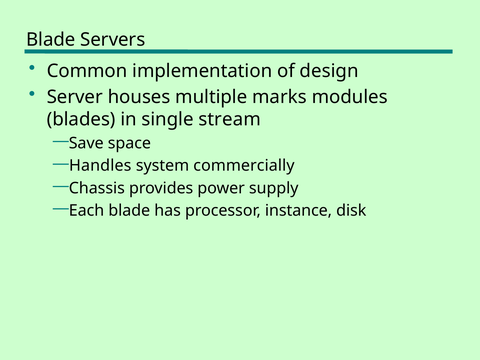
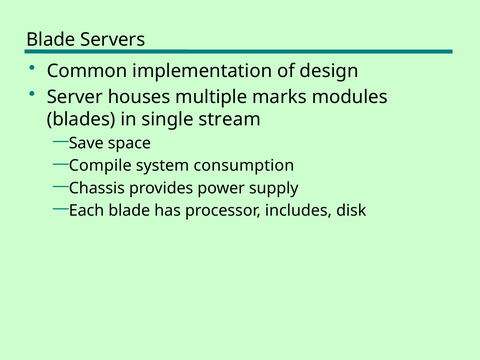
Handles: Handles -> Compile
commercially: commercially -> consumption
instance: instance -> includes
